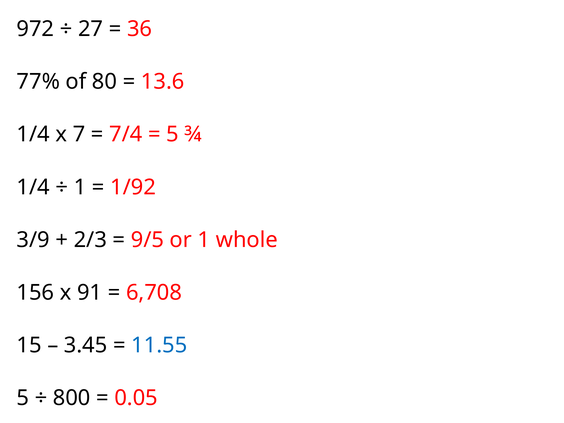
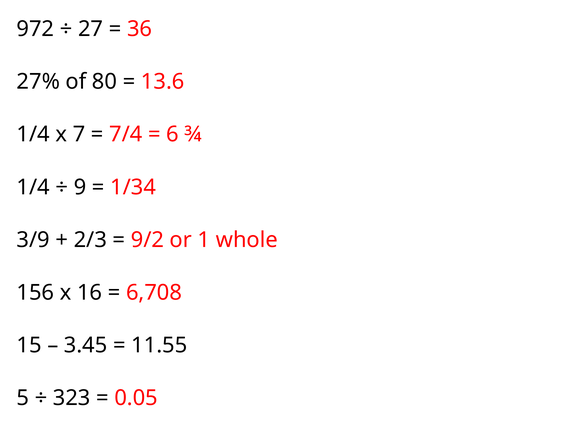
77%: 77% -> 27%
5 at (173, 134): 5 -> 6
1 at (80, 187): 1 -> 9
1/92: 1/92 -> 1/34
9/5: 9/5 -> 9/2
91: 91 -> 16
11.55 colour: blue -> black
800: 800 -> 323
